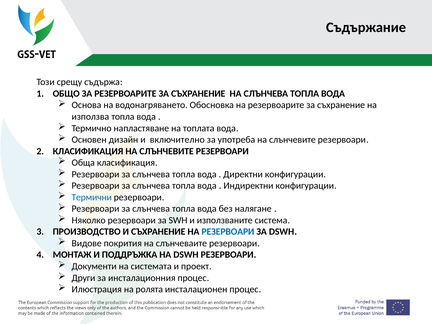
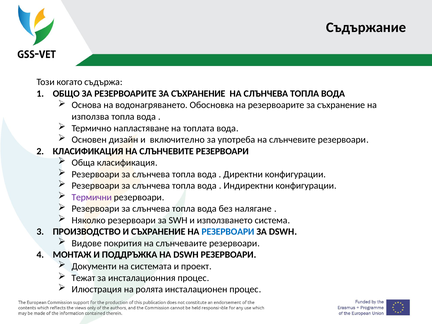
срещу: срещу -> когато
Термични colour: blue -> purple
използваните: използваните -> използването
Други: Други -> Тежат
